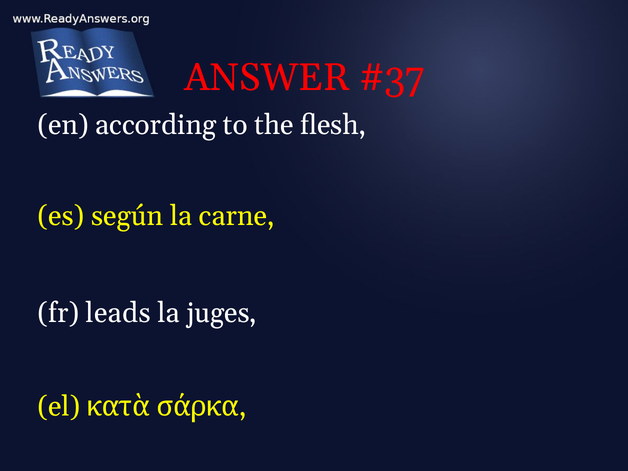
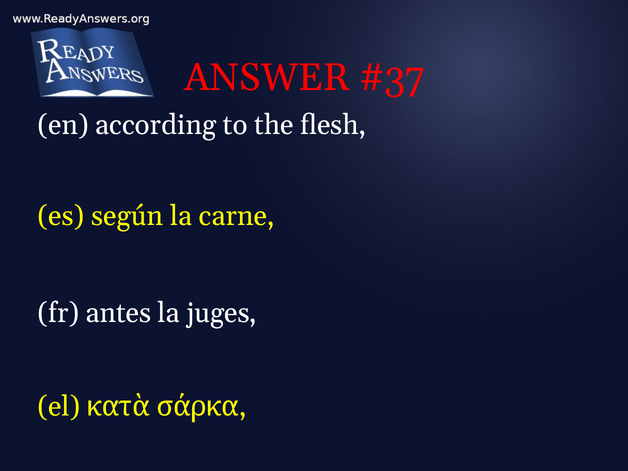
leads: leads -> antes
